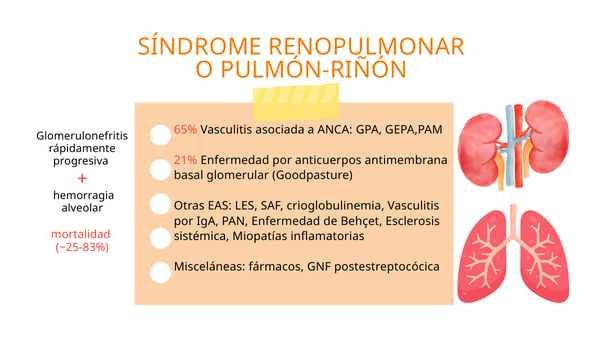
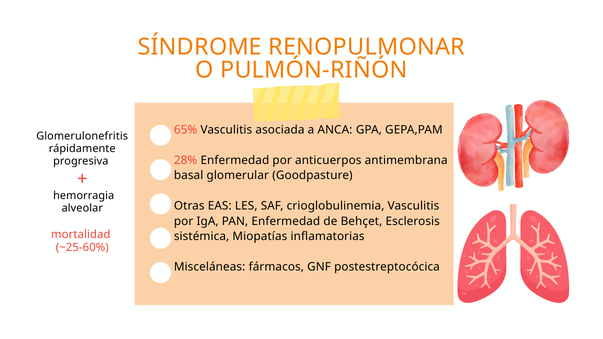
21%: 21% -> 28%
~25-83%: ~25-83% -> ~25-60%
